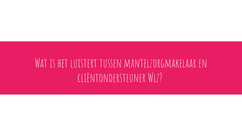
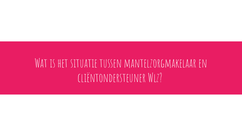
luistert: luistert -> situatie
